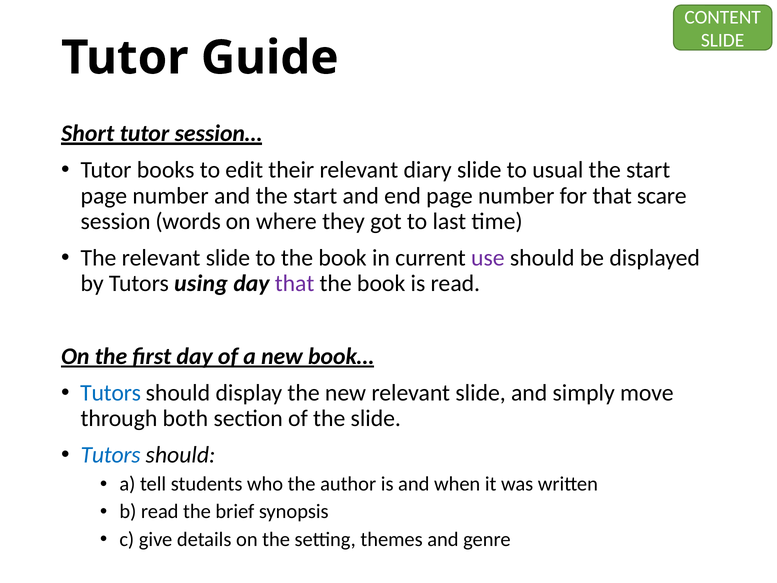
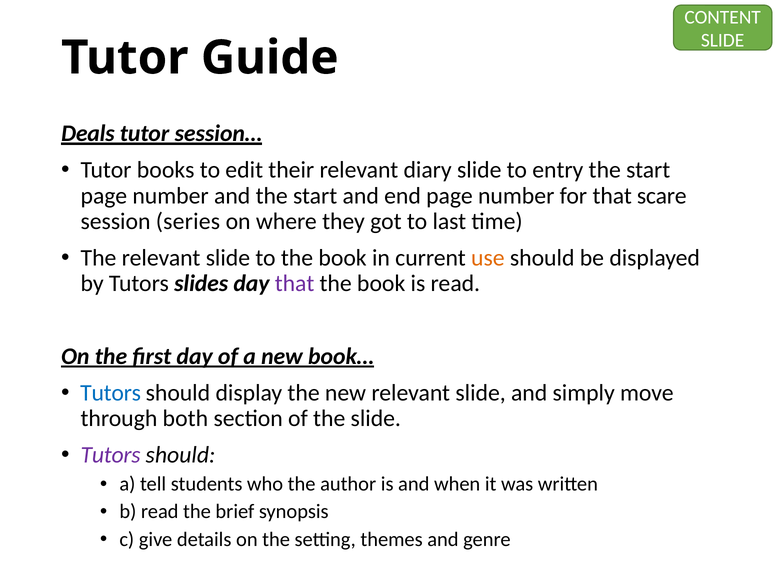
Short: Short -> Deals
usual: usual -> entry
words: words -> series
use colour: purple -> orange
using: using -> slides
Tutors at (111, 455) colour: blue -> purple
